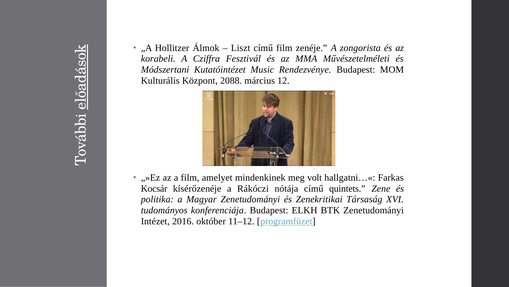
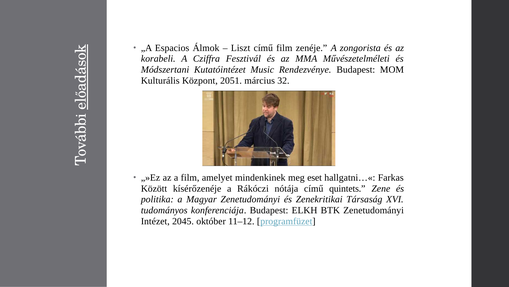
Hollitzer: Hollitzer -> Espacios
2088: 2088 -> 2051
12: 12 -> 32
volt: volt -> eset
Kocsár: Kocsár -> Között
2016: 2016 -> 2045
